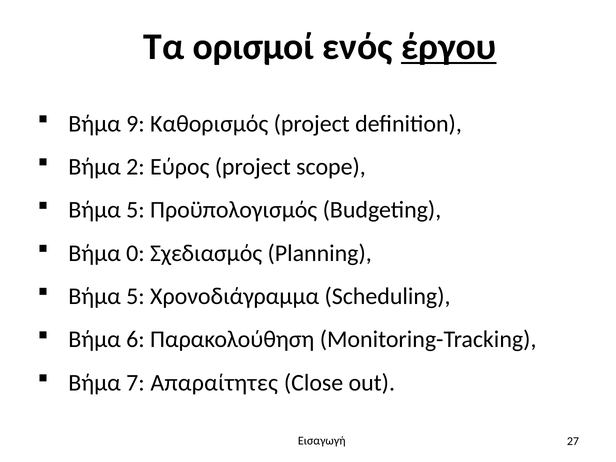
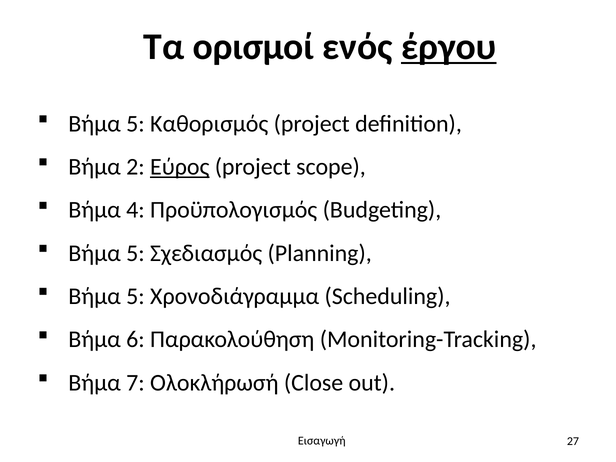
9 at (135, 124): 9 -> 5
Εύρος underline: none -> present
5 at (135, 210): 5 -> 4
0 at (135, 253): 0 -> 5
Απαραίτητες: Απαραίτητες -> Ολοκλήρωσή
